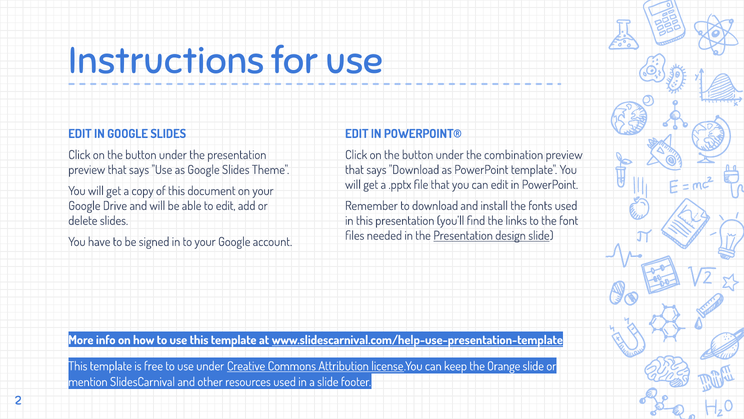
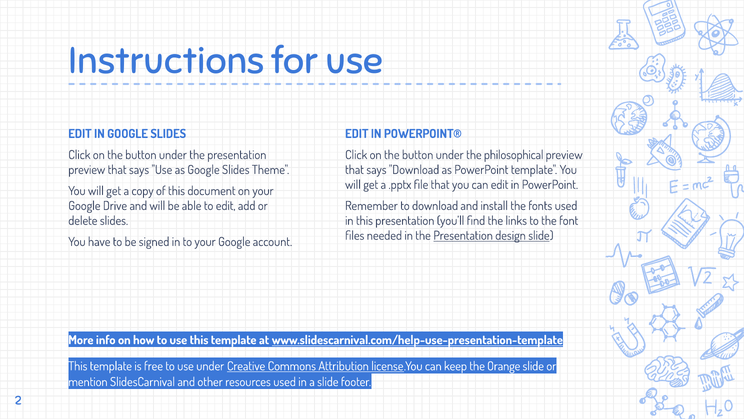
combination: combination -> philosophical
